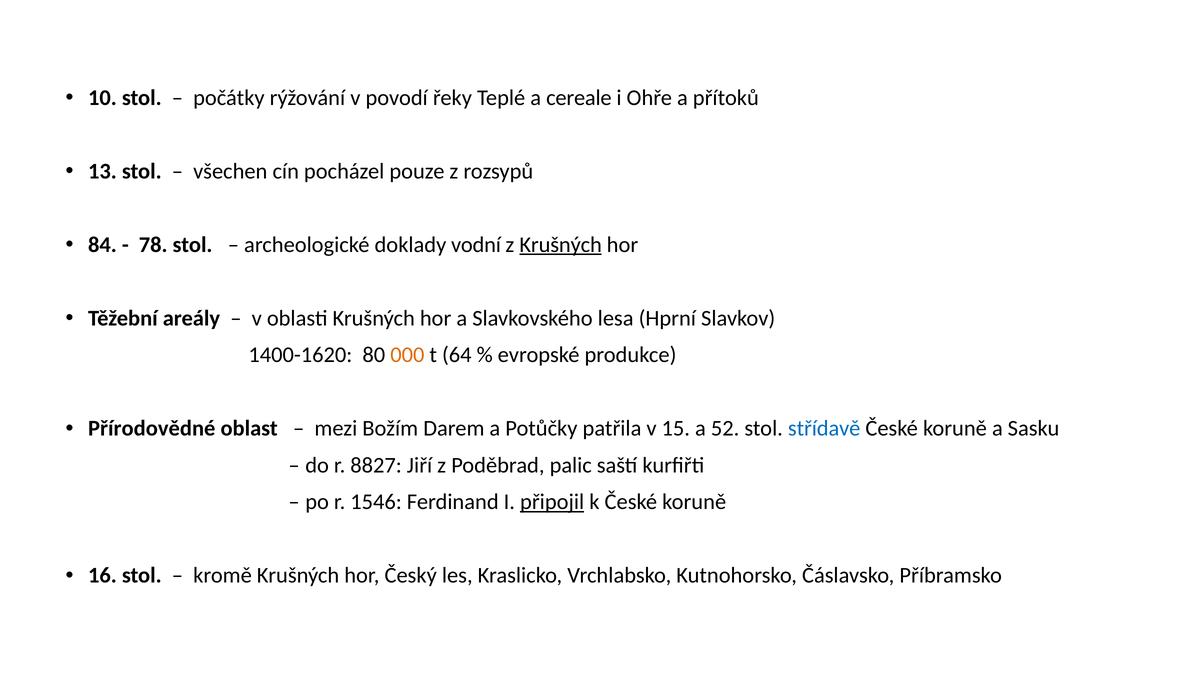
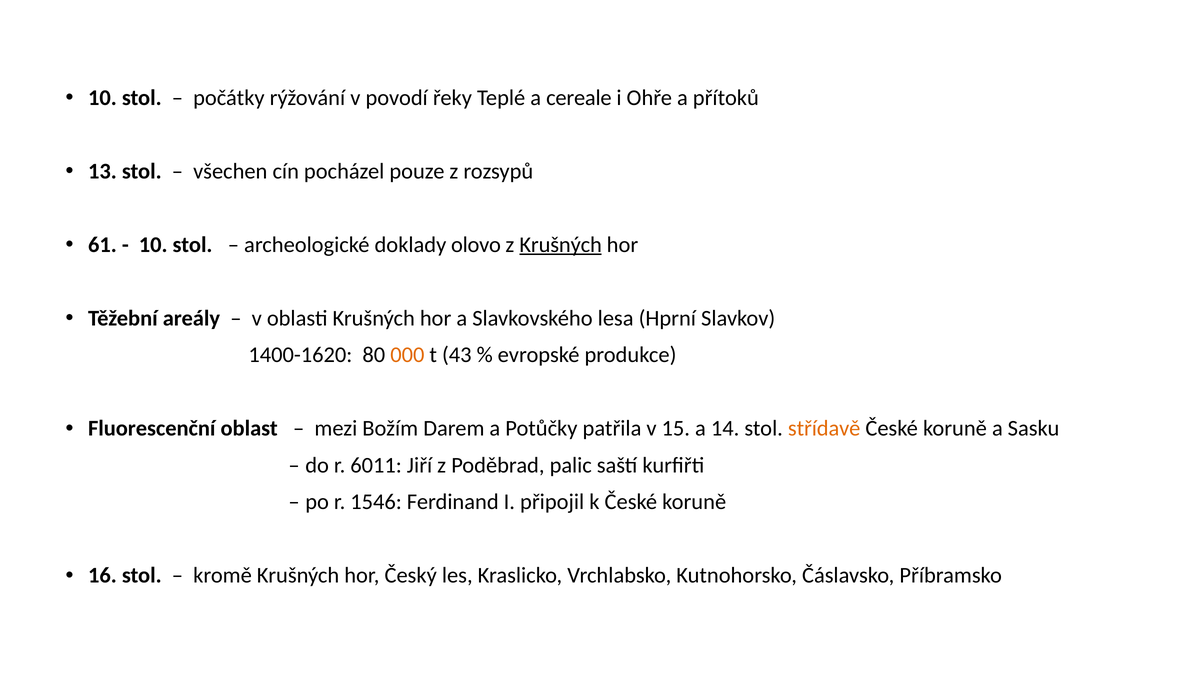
84: 84 -> 61
78 at (153, 245): 78 -> 10
vodní: vodní -> olovo
64: 64 -> 43
Přírodovědné: Přírodovědné -> Fluorescenční
52: 52 -> 14
střídavě colour: blue -> orange
8827: 8827 -> 6011
připojil underline: present -> none
